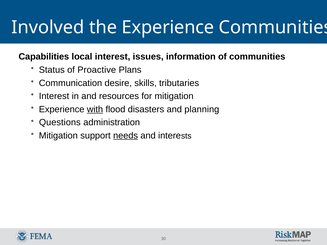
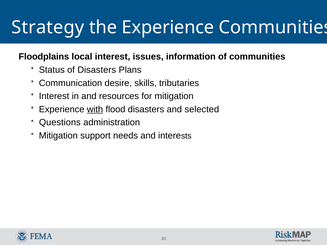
Involved: Involved -> Strategy
Capabilities: Capabilities -> Floodplains
of Proactive: Proactive -> Disasters
planning: planning -> selected
needs underline: present -> none
